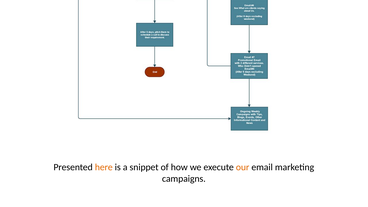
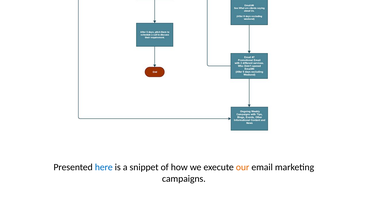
here colour: orange -> blue
